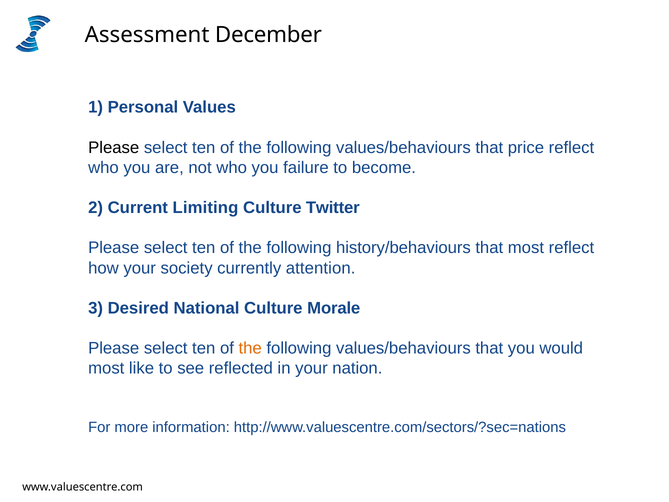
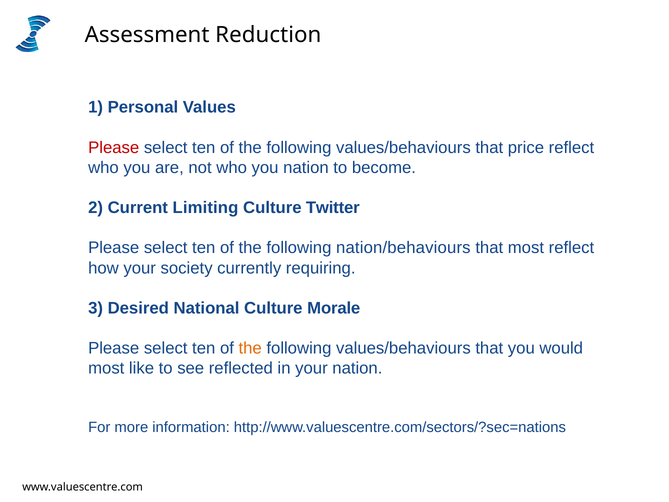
December: December -> Reduction
Please at (114, 147) colour: black -> red
you failure: failure -> nation
history/behaviours: history/behaviours -> nation/behaviours
attention: attention -> requiring
